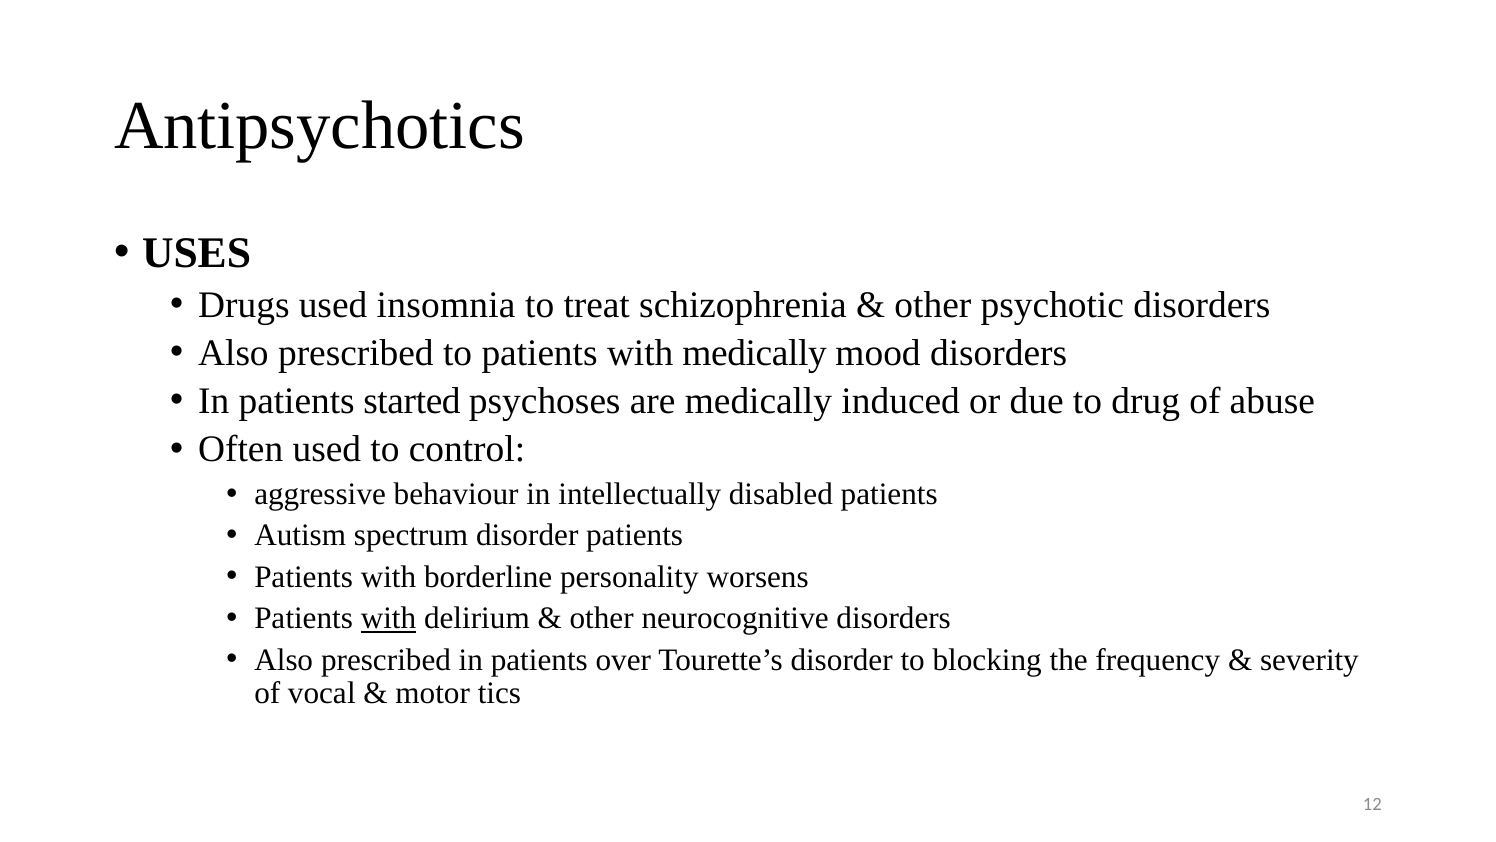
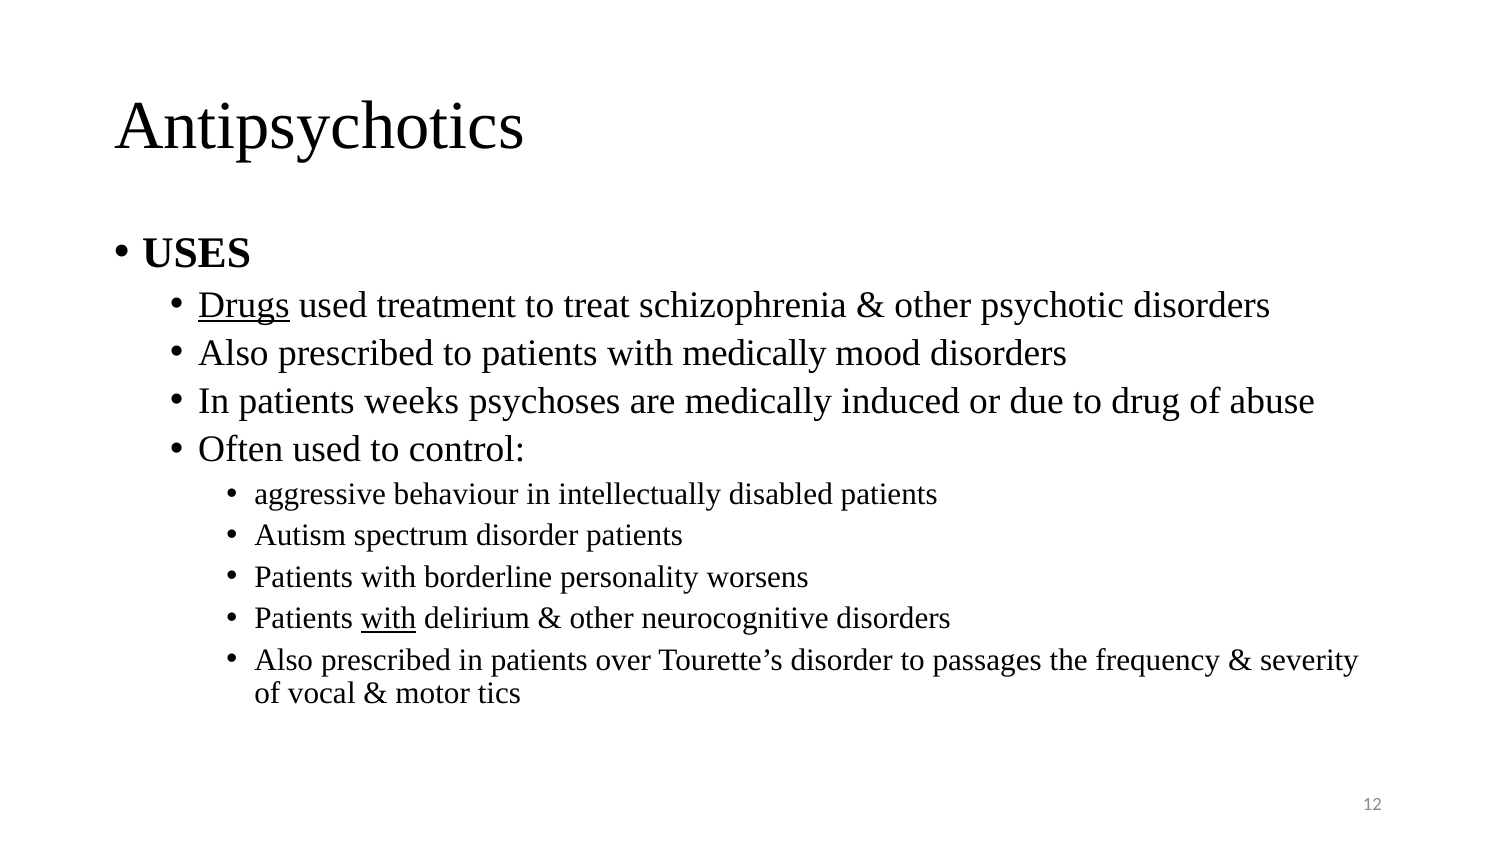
Drugs underline: none -> present
insomnia: insomnia -> treatment
started: started -> weeks
blocking: blocking -> passages
